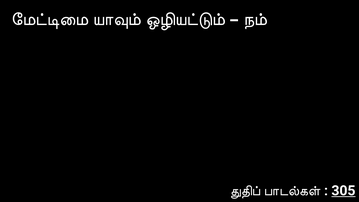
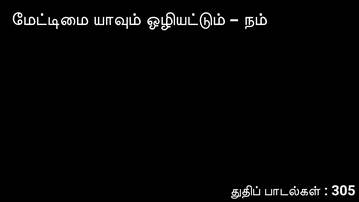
305 underline: present -> none
